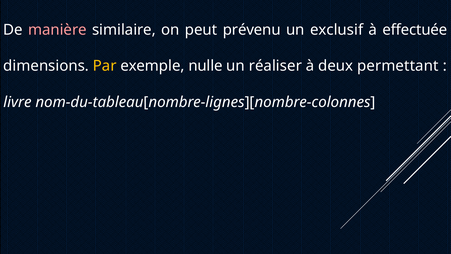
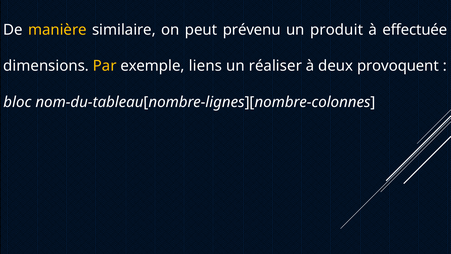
manière colour: pink -> yellow
exclusif: exclusif -> produit
nulle: nulle -> liens
permettant: permettant -> provoquent
livre: livre -> bloc
